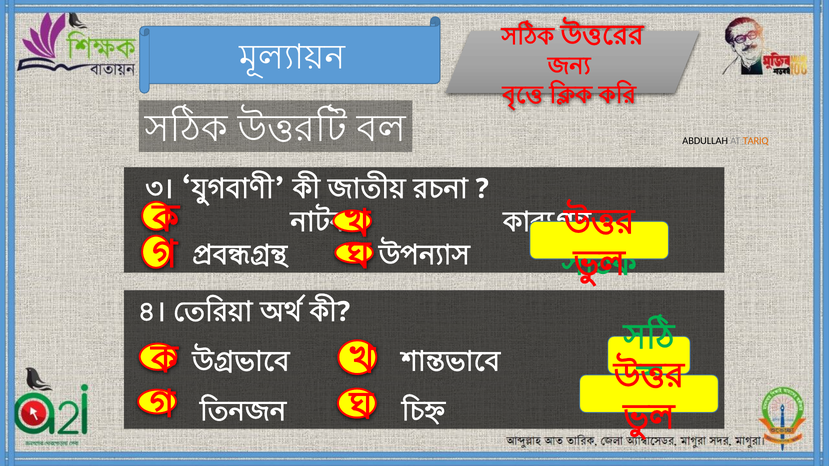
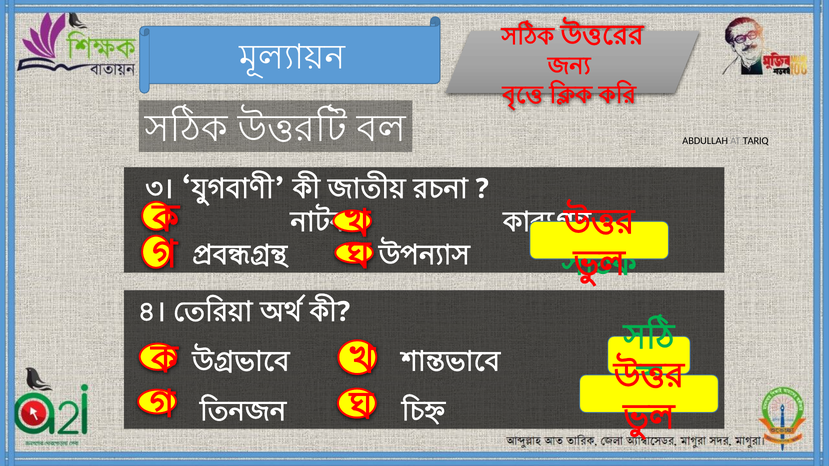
TARIQ colour: orange -> black
